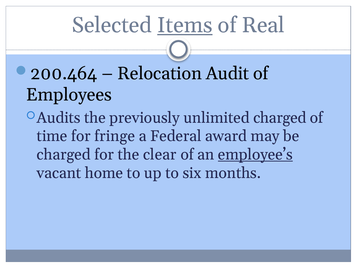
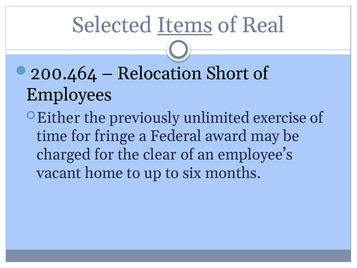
Audit: Audit -> Short
Audits: Audits -> Either
unlimited charged: charged -> exercise
employee’s underline: present -> none
